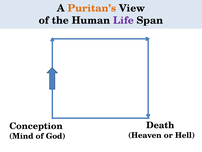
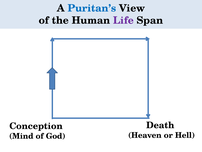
Puritan’s colour: orange -> blue
